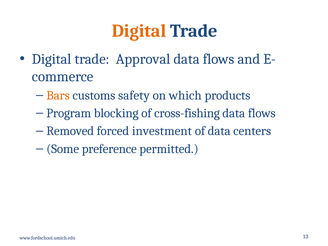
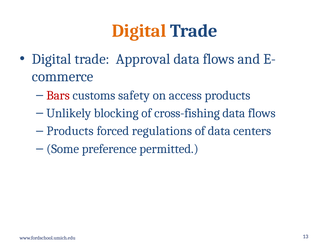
Bars colour: orange -> red
which: which -> access
Program: Program -> Unlikely
Removed at (70, 131): Removed -> Products
investment: investment -> regulations
